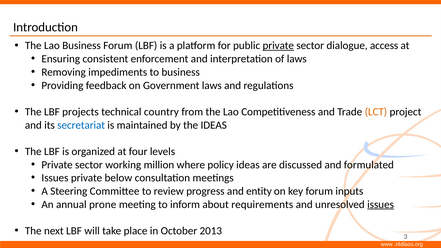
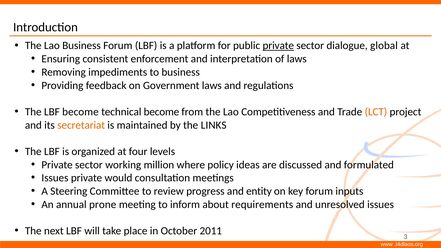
access: access -> global
LBF projects: projects -> become
technical country: country -> become
secretariat colour: blue -> orange
the IDEAS: IDEAS -> LINKS
below: below -> would
issues at (381, 204) underline: present -> none
2013: 2013 -> 2011
